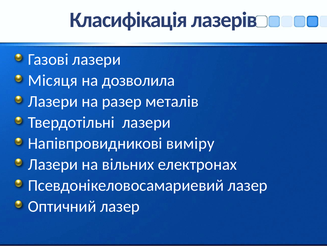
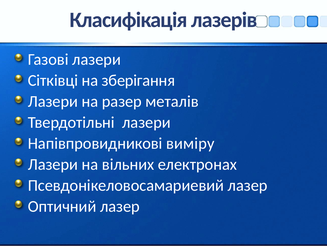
Місяця: Місяця -> Сітківці
дозволила: дозволила -> зберігання
